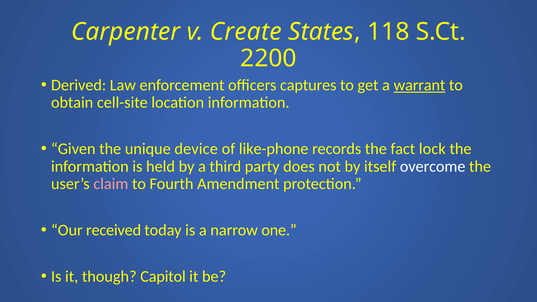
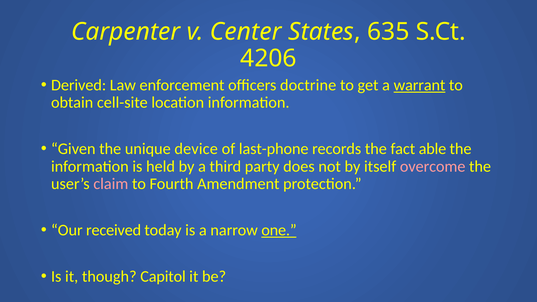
Create: Create -> Center
118: 118 -> 635
2200: 2200 -> 4206
captures: captures -> doctrine
like-phone: like-phone -> last-phone
lock: lock -> able
overcome colour: white -> pink
one underline: none -> present
